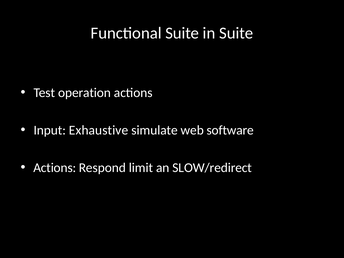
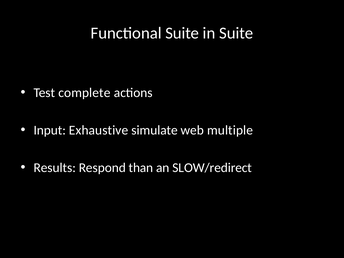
operation: operation -> complete
software: software -> multiple
Actions at (55, 168): Actions -> Results
limit: limit -> than
